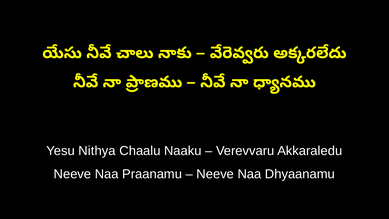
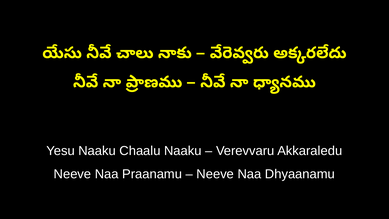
Yesu Nithya: Nithya -> Naaku
